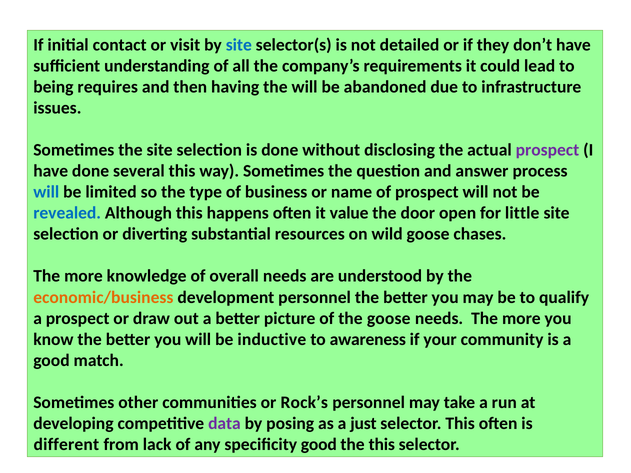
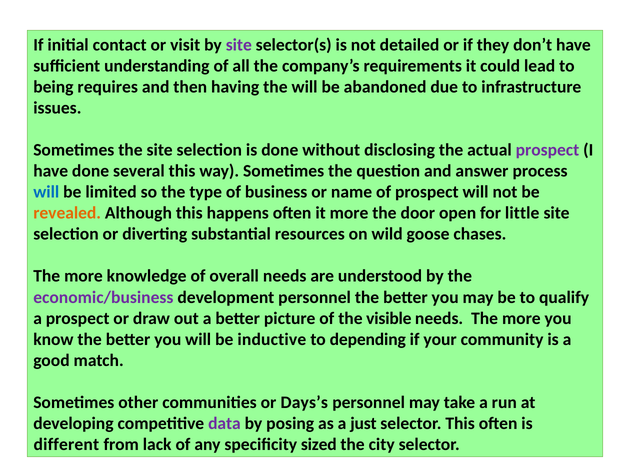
site at (239, 45) colour: blue -> purple
revealed colour: blue -> orange
it value: value -> more
economic/business colour: orange -> purple
the goose: goose -> visible
awareness: awareness -> depending
Rock’s: Rock’s -> Days’s
specificity good: good -> sized
the this: this -> city
